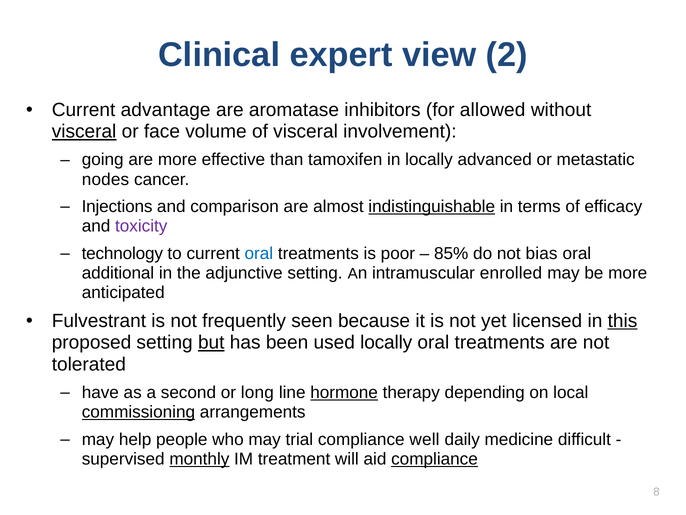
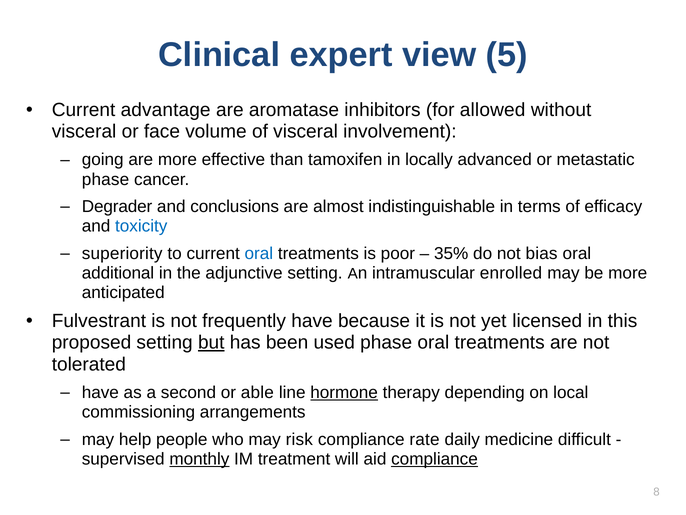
2: 2 -> 5
visceral at (84, 131) underline: present -> none
nodes at (105, 179): nodes -> phase
Injections: Injections -> Degrader
comparison: comparison -> conclusions
indistinguishable underline: present -> none
toxicity colour: purple -> blue
technology: technology -> superiority
85%: 85% -> 35%
frequently seen: seen -> have
this underline: present -> none
used locally: locally -> phase
long: long -> able
commissioning underline: present -> none
trial: trial -> risk
well: well -> rate
